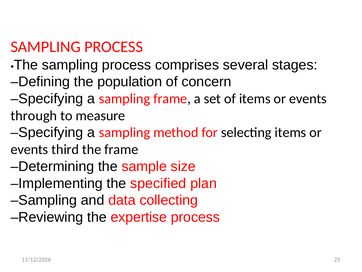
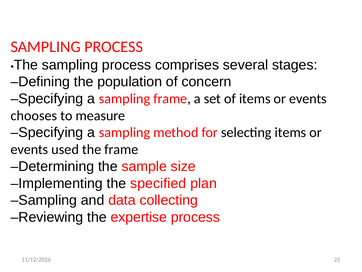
through: through -> chooses
third: third -> used
